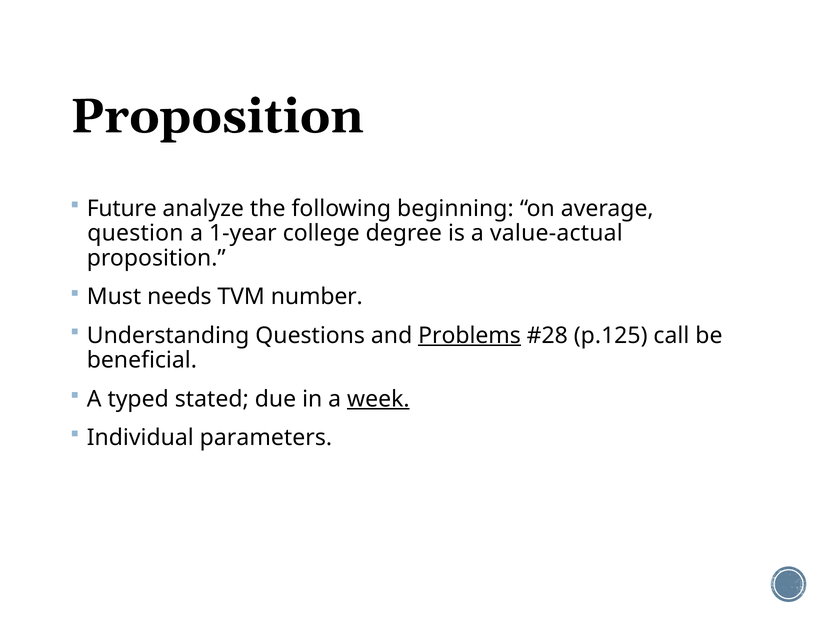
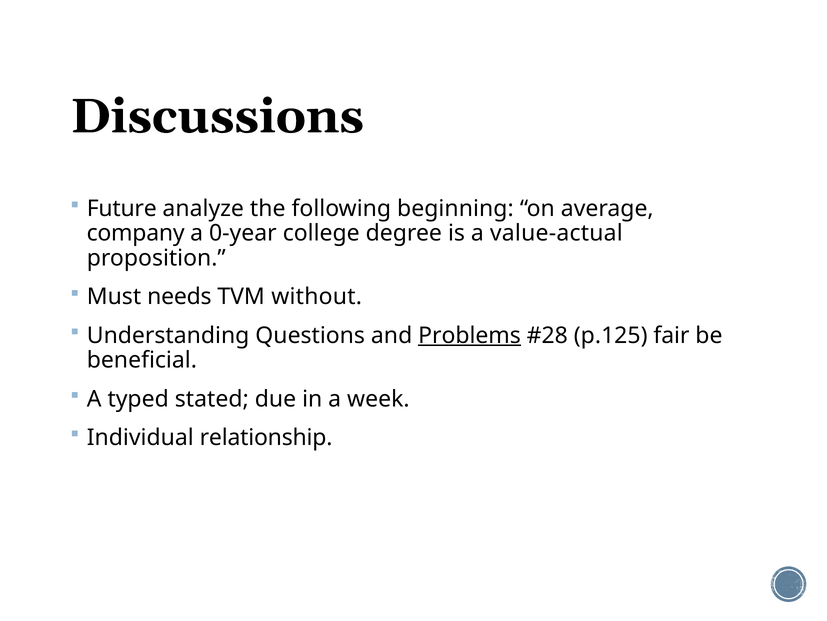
Proposition at (217, 116): Proposition -> Discussions
question: question -> company
1-year: 1-year -> 0-year
number: number -> without
call: call -> fair
week underline: present -> none
parameters: parameters -> relationship
